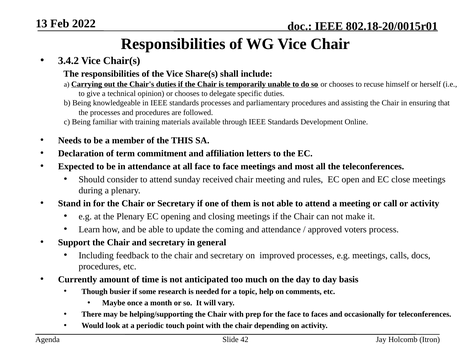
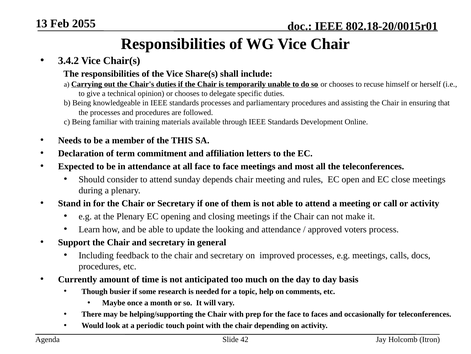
2022: 2022 -> 2055
received: received -> depends
coming: coming -> looking
